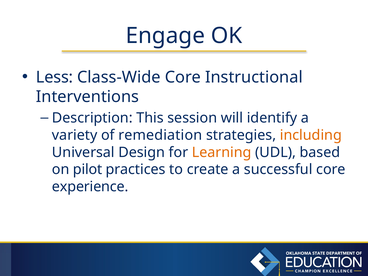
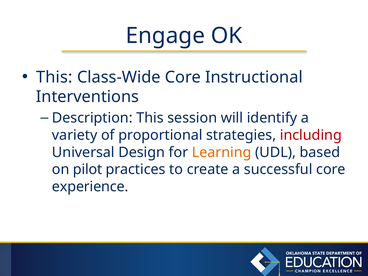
Less at (54, 77): Less -> This
remediation: remediation -> proportional
including colour: orange -> red
